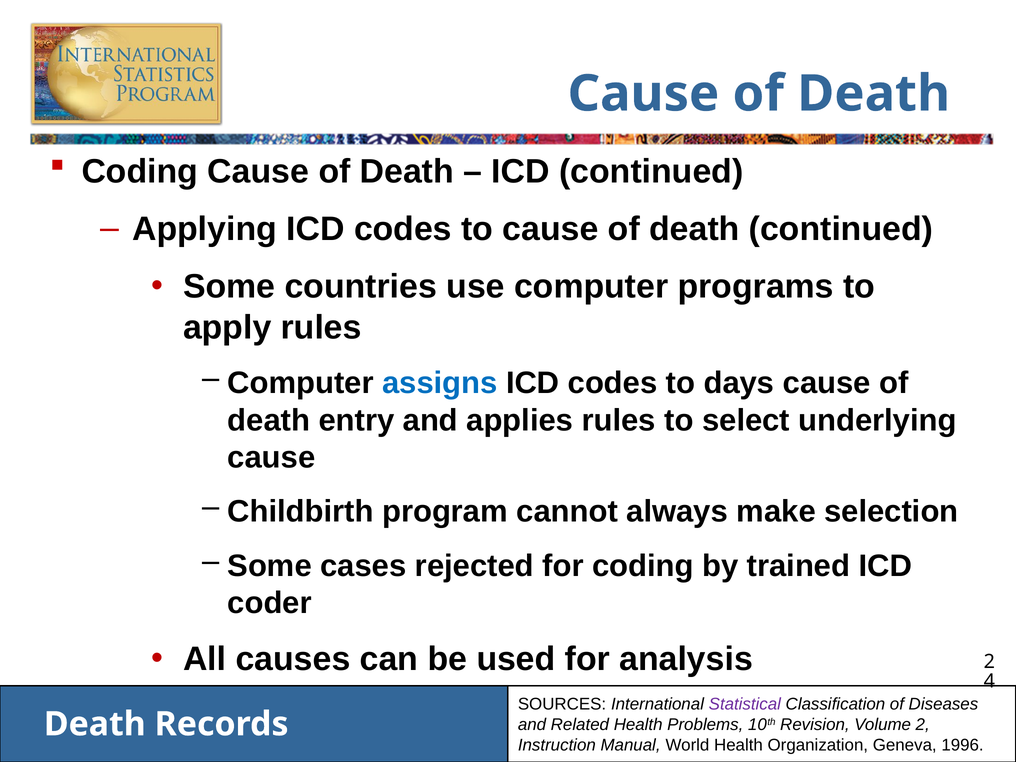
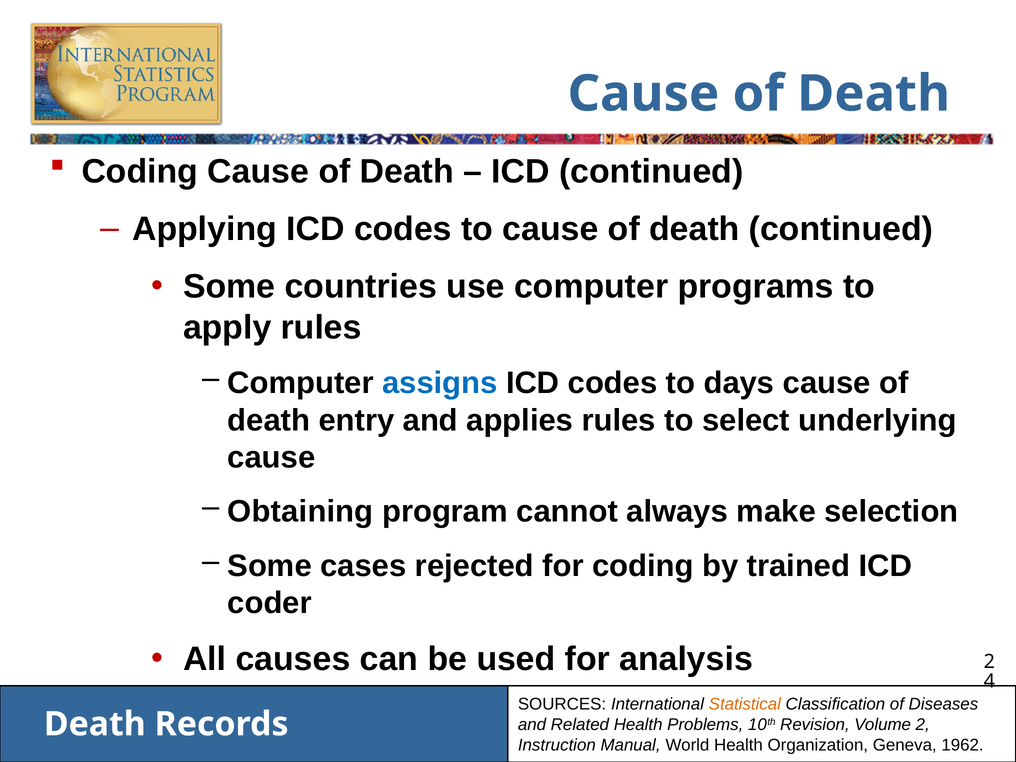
Childbirth: Childbirth -> Obtaining
Statistical colour: purple -> orange
1996: 1996 -> 1962
